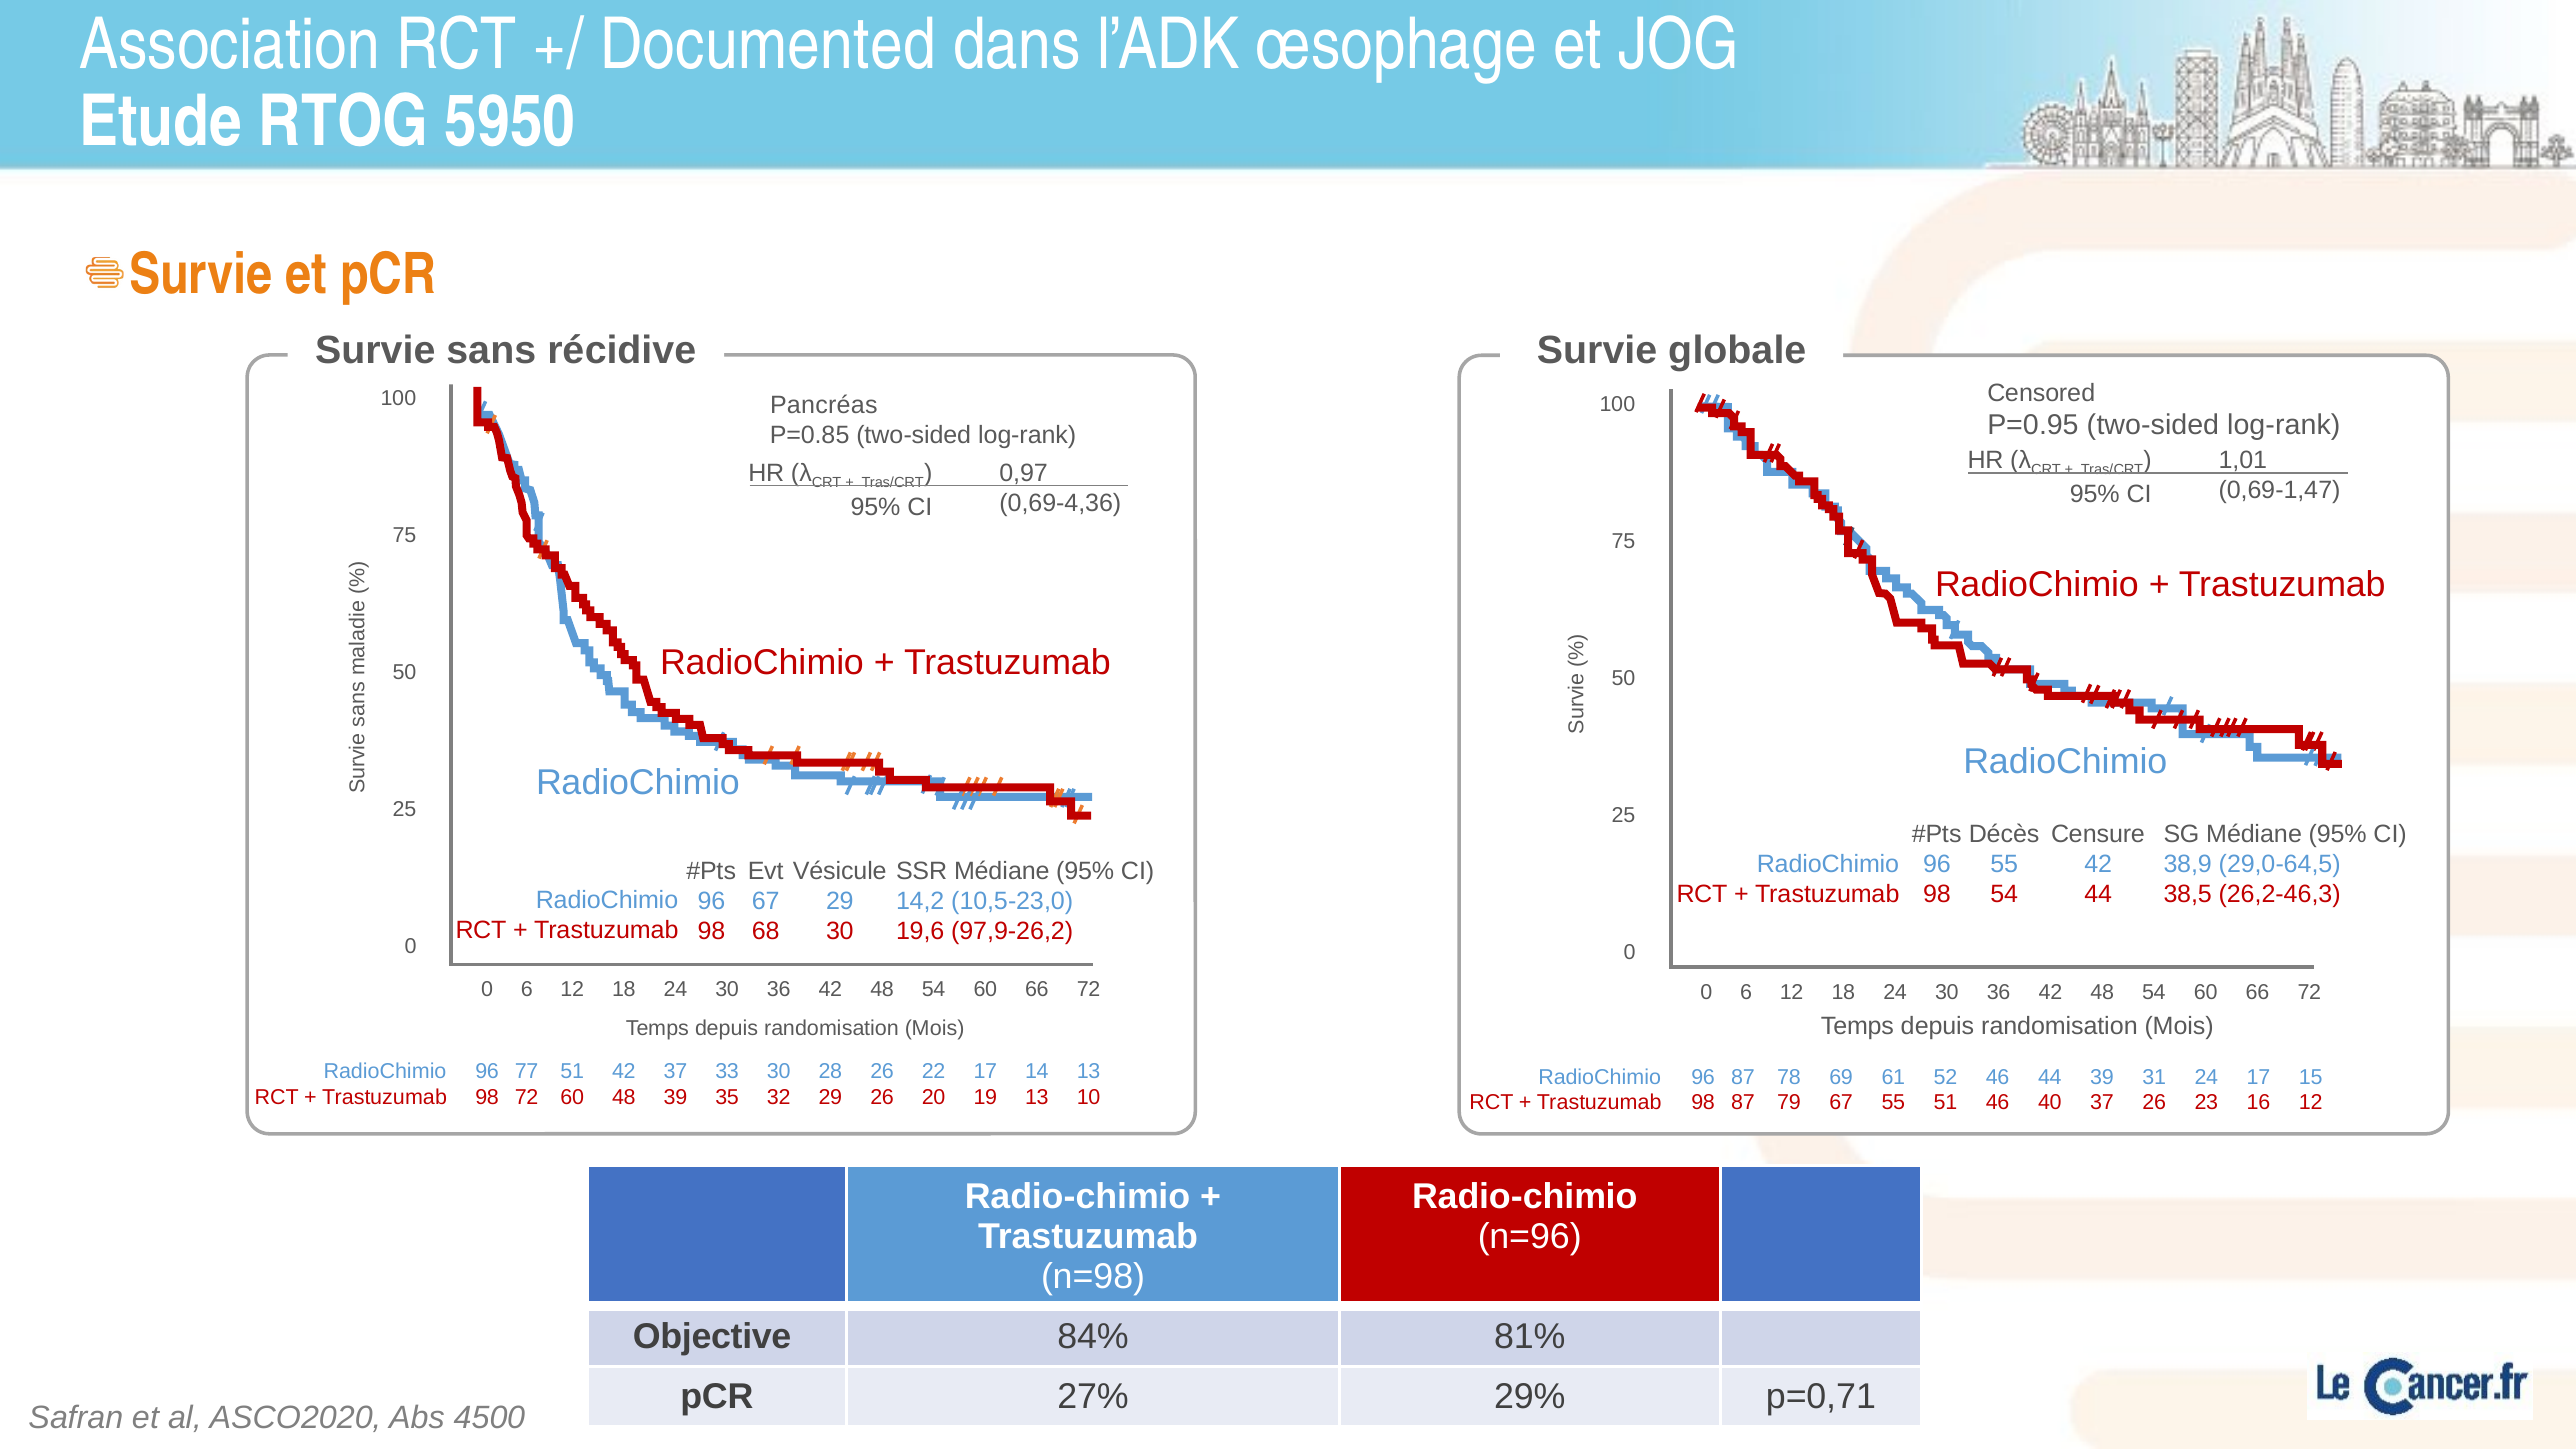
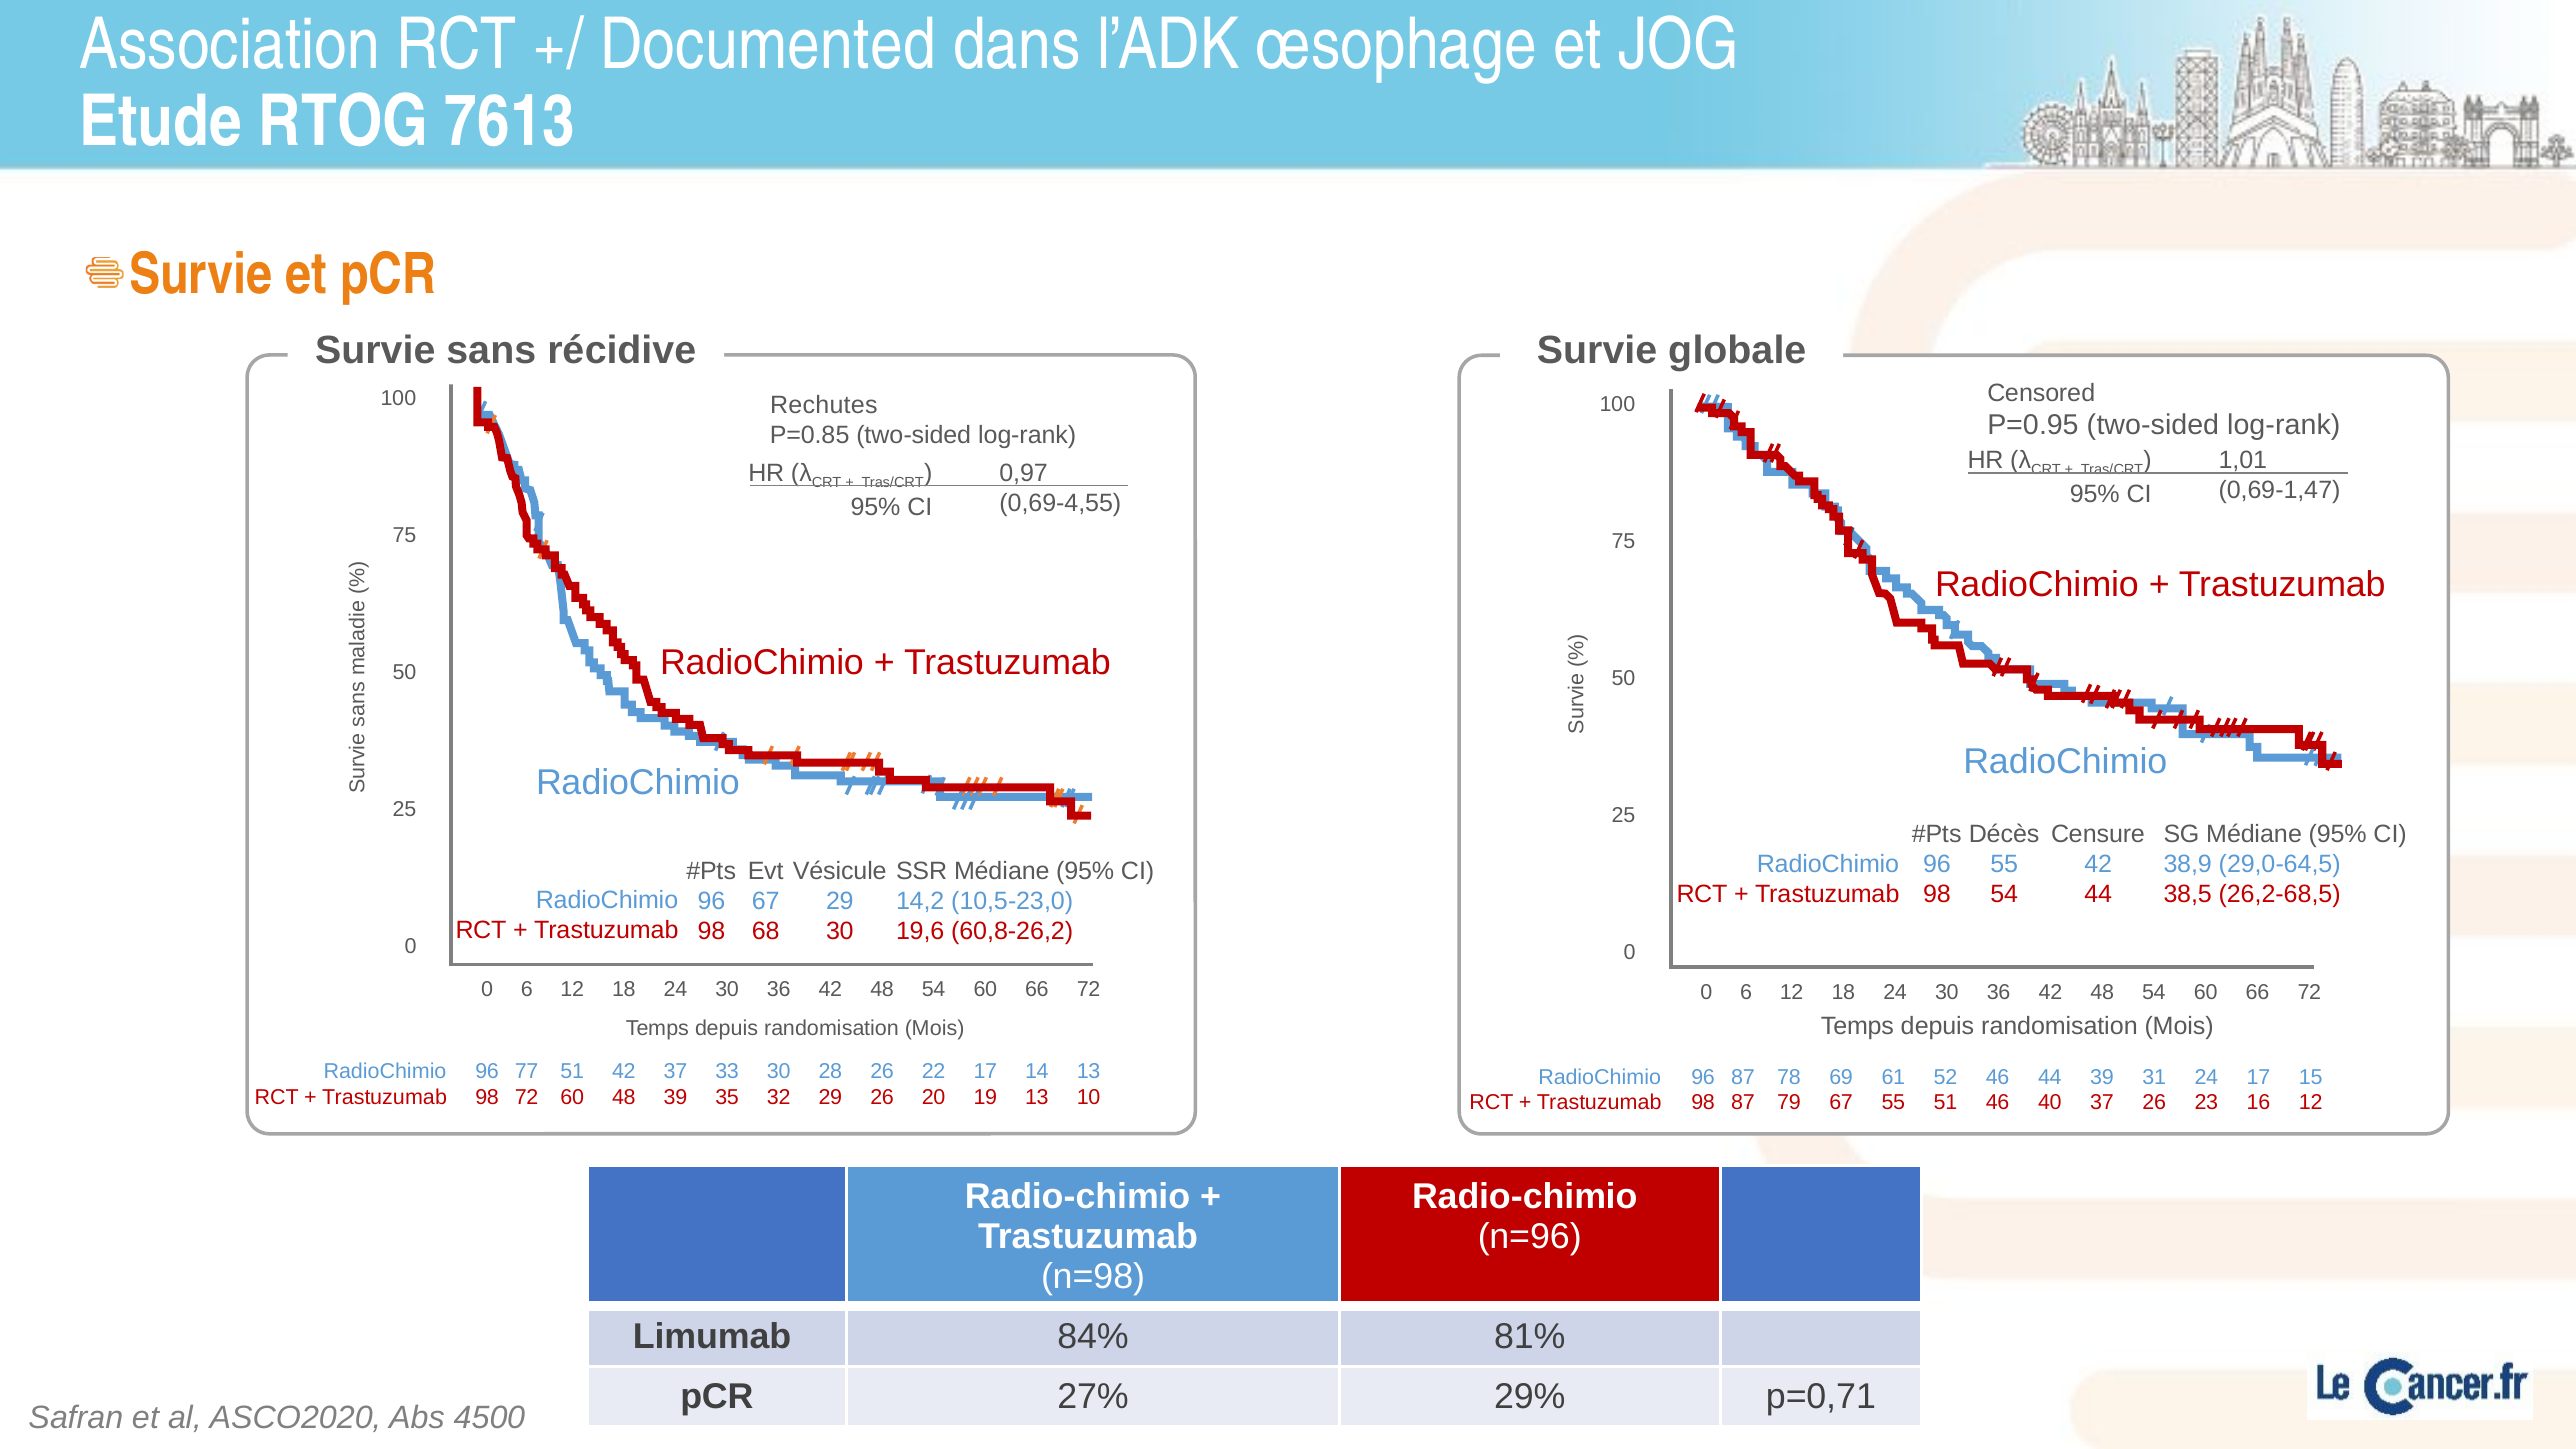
5950: 5950 -> 7613
Pancréas: Pancréas -> Rechutes
0,69-4,36: 0,69-4,36 -> 0,69-4,55
26,2-46,3: 26,2-46,3 -> 26,2-68,5
97,9-26,2: 97,9-26,2 -> 60,8-26,2
Objective: Objective -> Limumab
